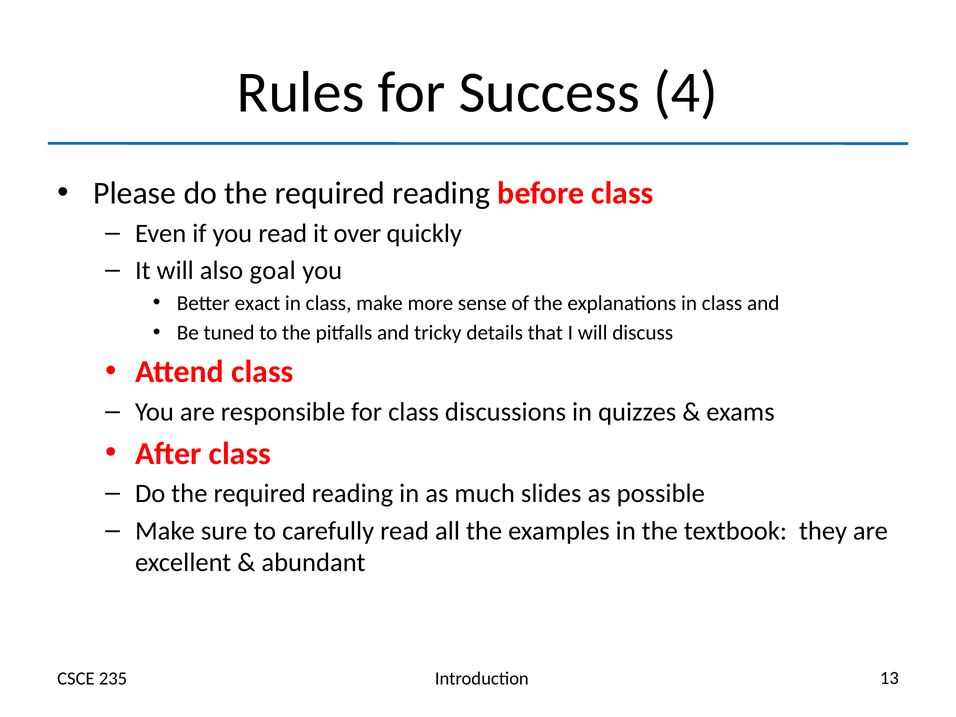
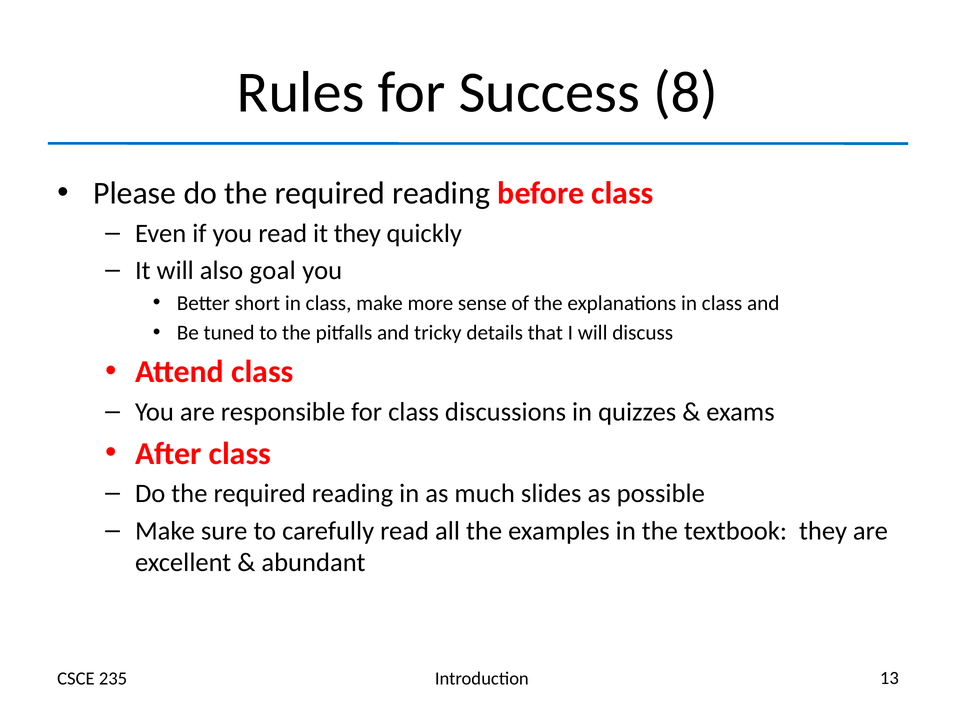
4: 4 -> 8
it over: over -> they
exact: exact -> short
